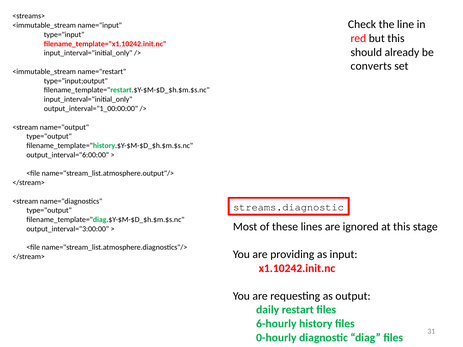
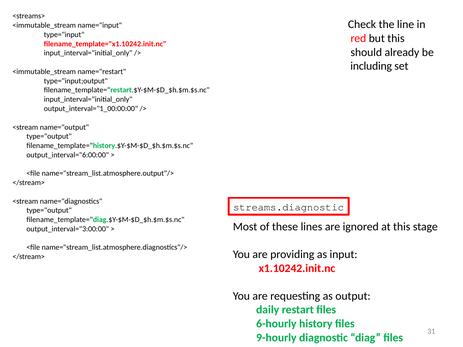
converts: converts -> including
0-hourly: 0-hourly -> 9-hourly
